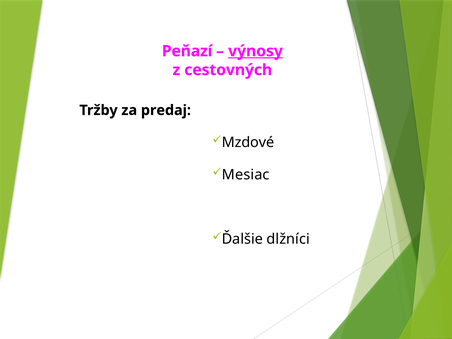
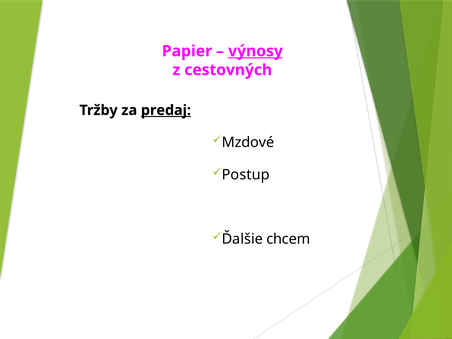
Peňazí: Peňazí -> Papier
predaj underline: none -> present
Mesiac: Mesiac -> Postup
dlžníci: dlžníci -> chcem
